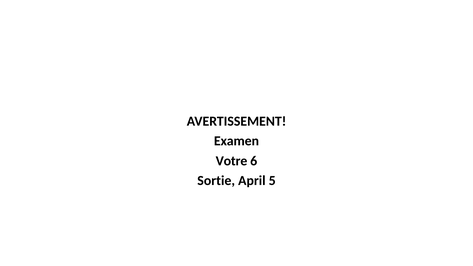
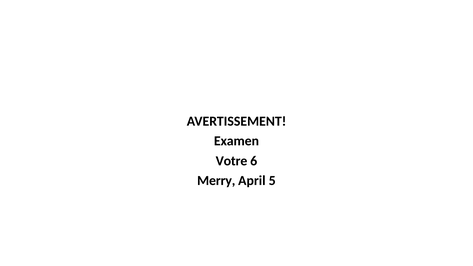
Sortie: Sortie -> Merry
